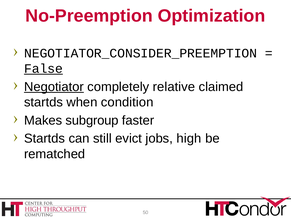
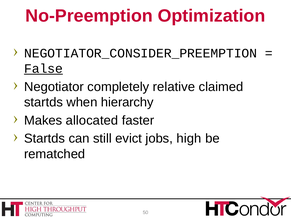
Negotiator underline: present -> none
condition: condition -> hierarchy
subgroup: subgroup -> allocated
